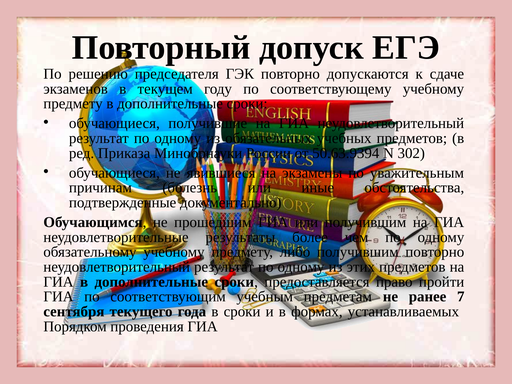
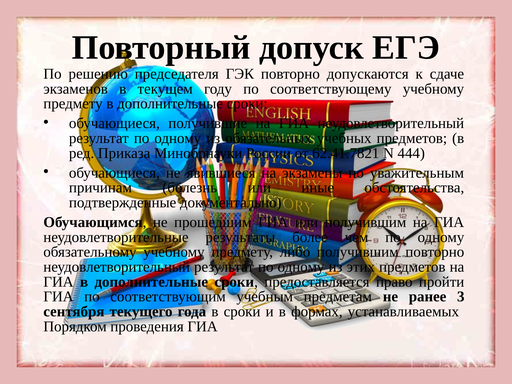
50.63.9394: 50.63.9394 -> 62.41.7821
302: 302 -> 444
7: 7 -> 3
